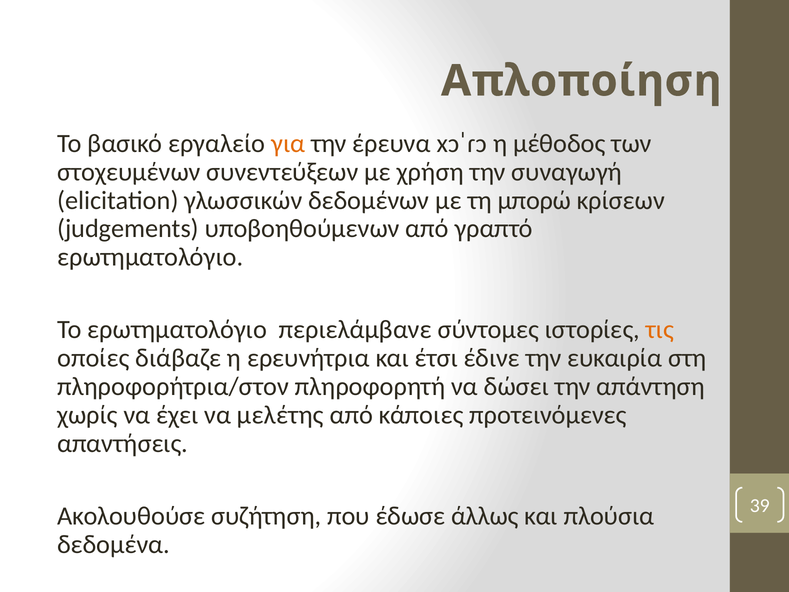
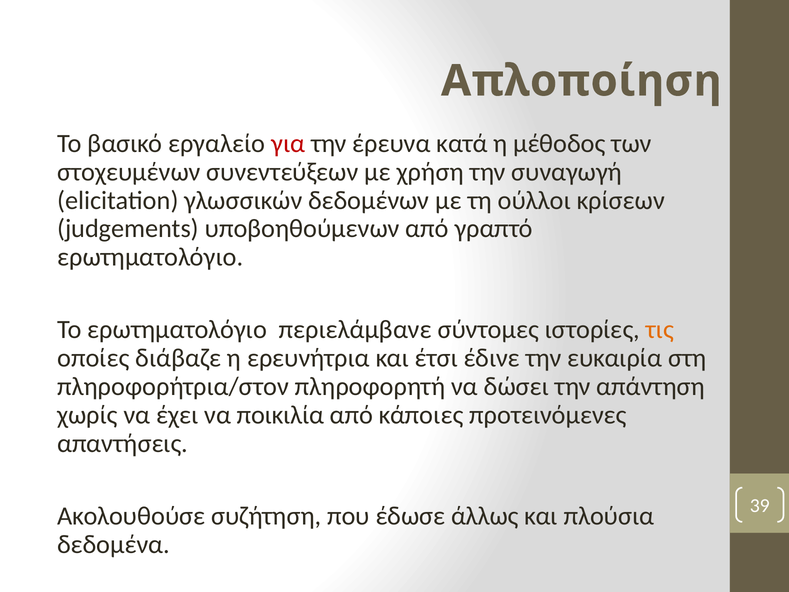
για colour: orange -> red
xɔˈɾɔ: xɔˈɾɔ -> κατά
μπορώ: μπορώ -> ούλλοι
μελέτης: μελέτης -> ποικιλία
